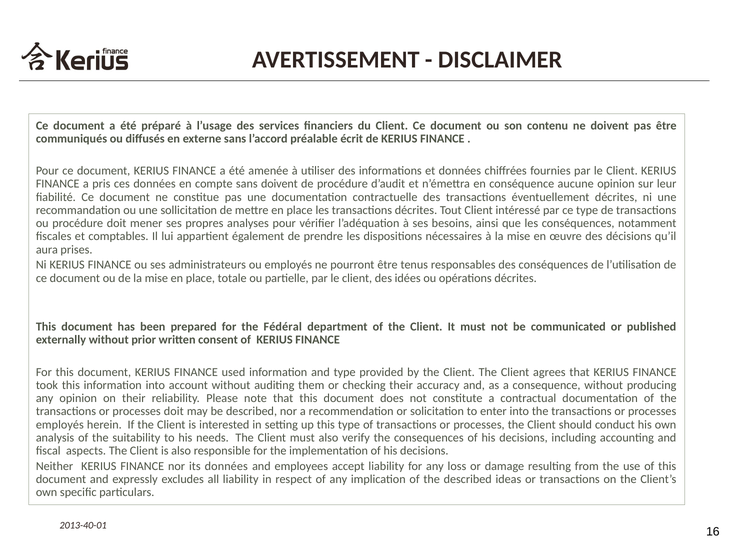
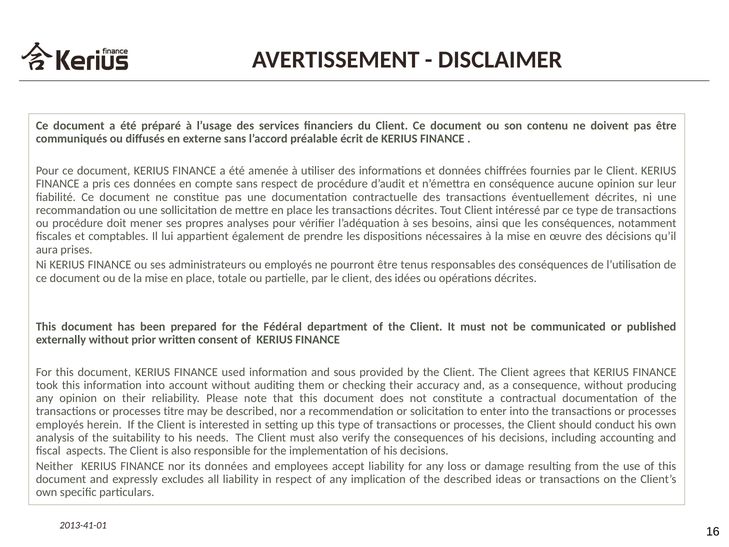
sans doivent: doivent -> respect
and type: type -> sous
processes doit: doit -> titre
2013-40-01: 2013-40-01 -> 2013-41-01
